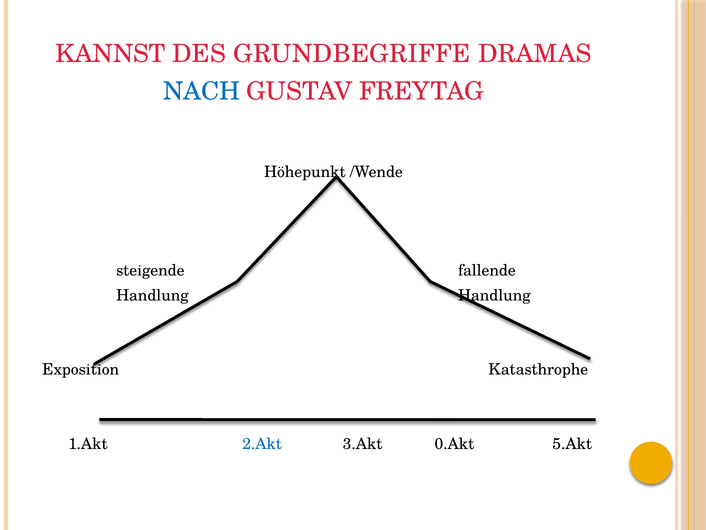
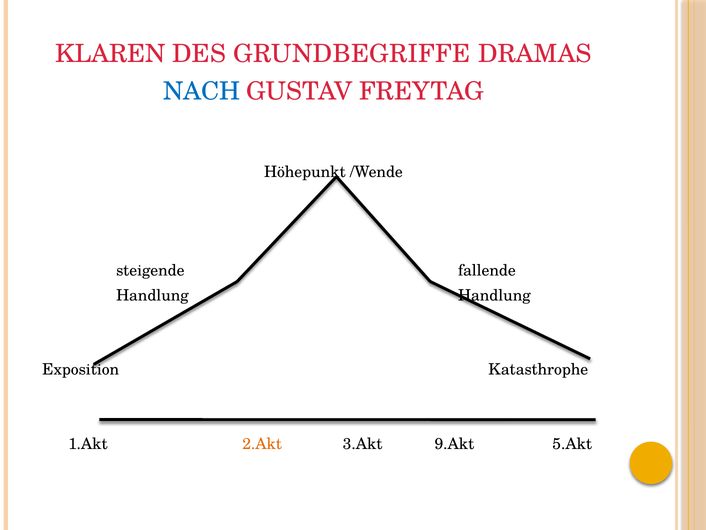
KANNST: KANNST -> KLAREN
2.Akt colour: blue -> orange
0.Akt: 0.Akt -> 9.Akt
